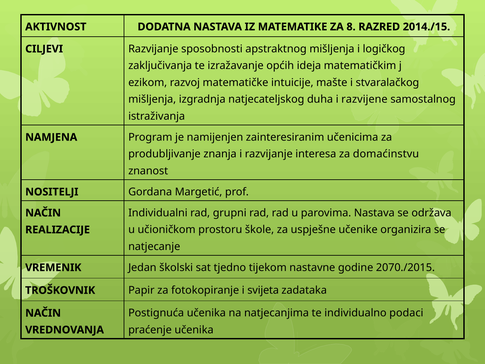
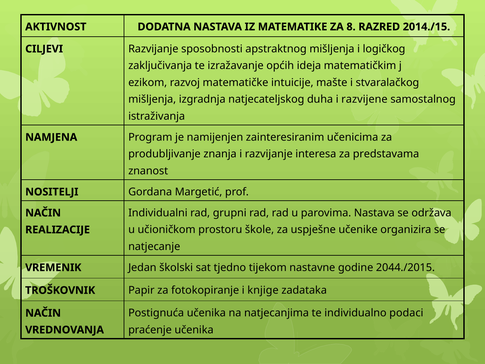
domaćinstvu: domaćinstvu -> predstavama
2070./2015: 2070./2015 -> 2044./2015
svijeta: svijeta -> knjige
